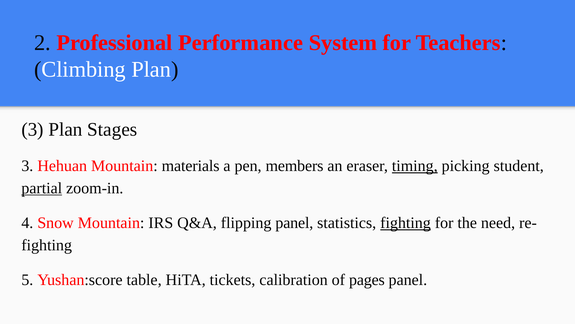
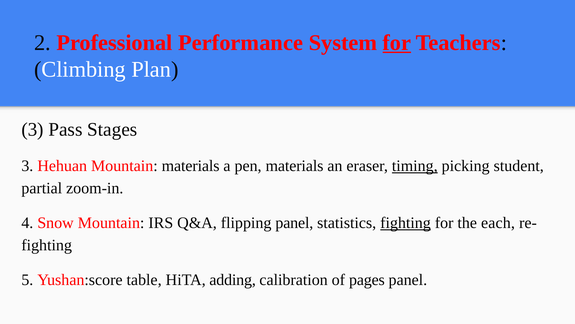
for at (397, 43) underline: none -> present
3 Plan: Plan -> Pass
pen members: members -> materials
partial underline: present -> none
need: need -> each
tickets: tickets -> adding
